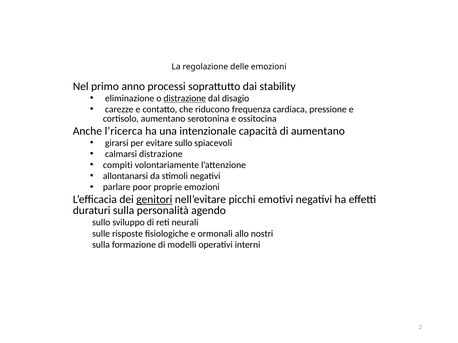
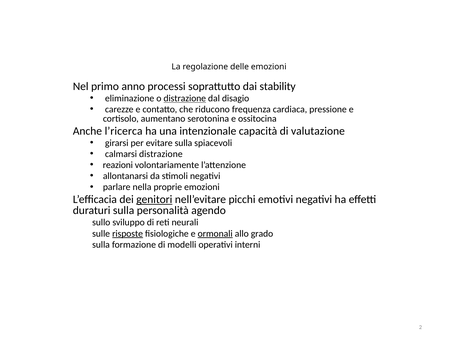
di aumentano: aumentano -> valutazione
evitare sullo: sullo -> sulla
compiti: compiti -> reazioni
poor: poor -> nella
risposte underline: none -> present
ormonali underline: none -> present
nostri: nostri -> grado
